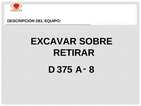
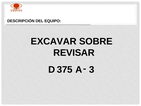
RETIRAR: RETIRAR -> REVISAR
8: 8 -> 3
